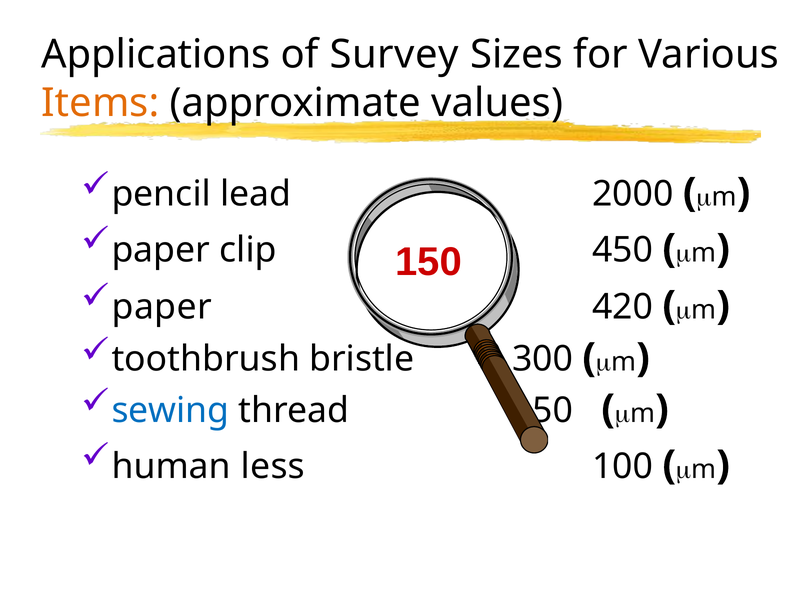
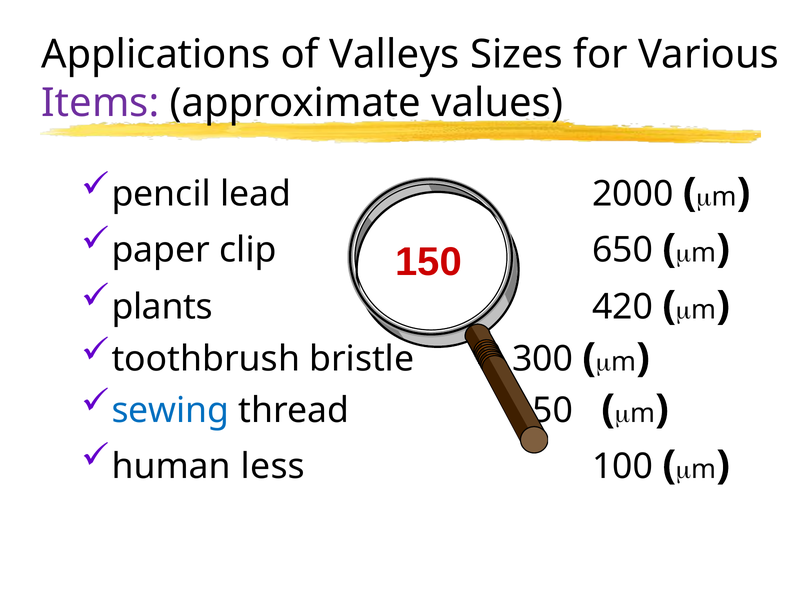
Survey: Survey -> Valleys
Items colour: orange -> purple
450: 450 -> 650
paper at (162, 307): paper -> plants
